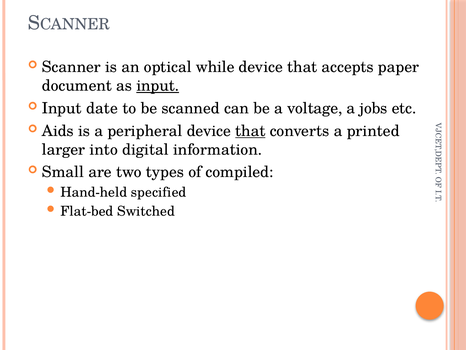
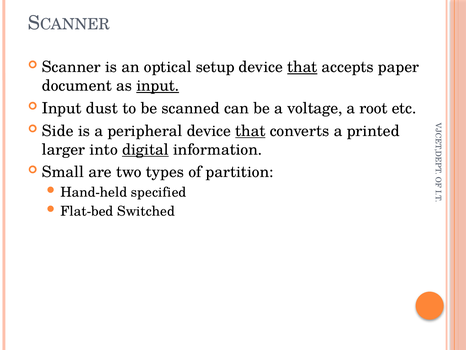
while: while -> setup
that at (302, 67) underline: none -> present
date: date -> dust
jobs: jobs -> root
Aids: Aids -> Side
digital underline: none -> present
compiled: compiled -> partition
